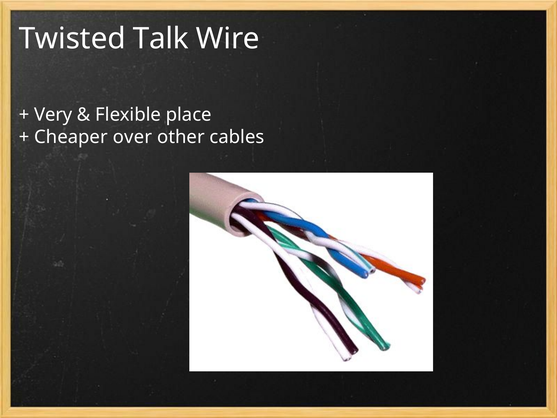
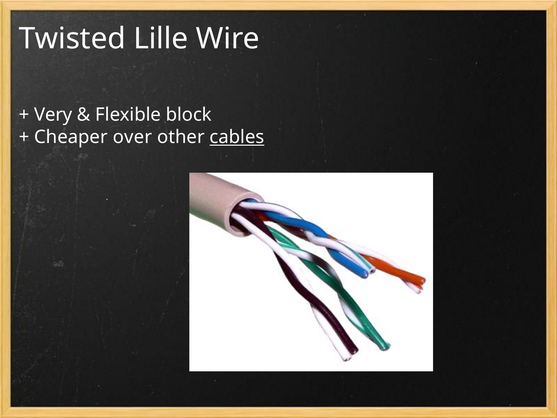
Talk: Talk -> Lille
place: place -> block
cables underline: none -> present
